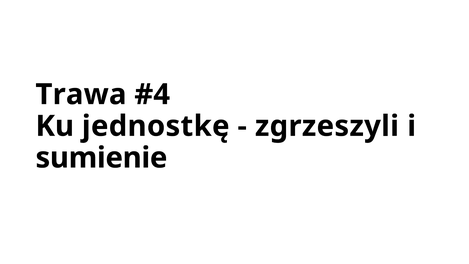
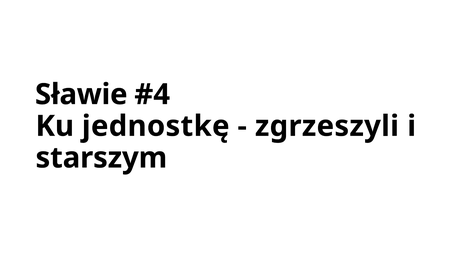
Trawa: Trawa -> Sławie
sumienie: sumienie -> starszym
